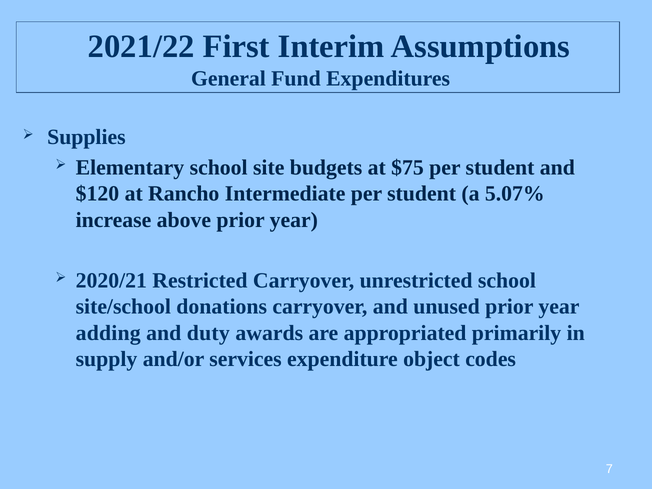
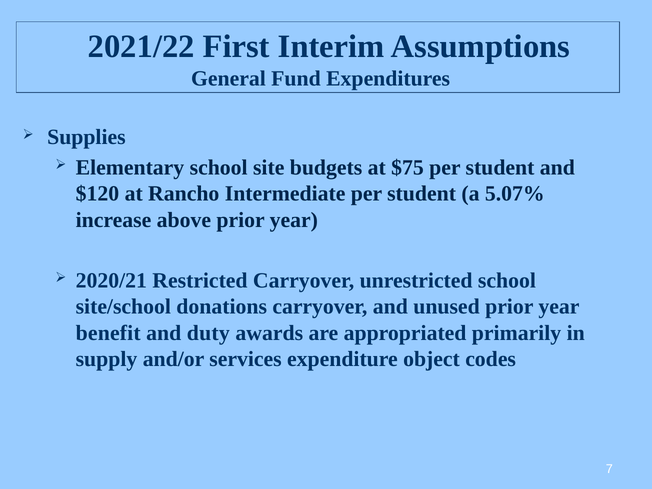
adding: adding -> benefit
